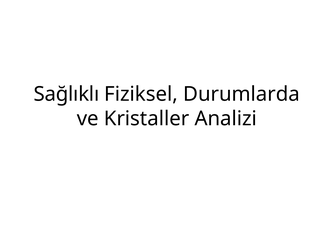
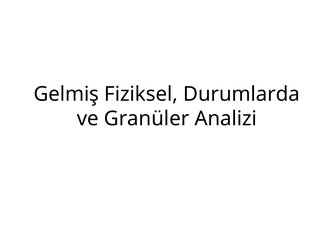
Sağlıklı: Sağlıklı -> Gelmiş
Kristaller: Kristaller -> Granüler
